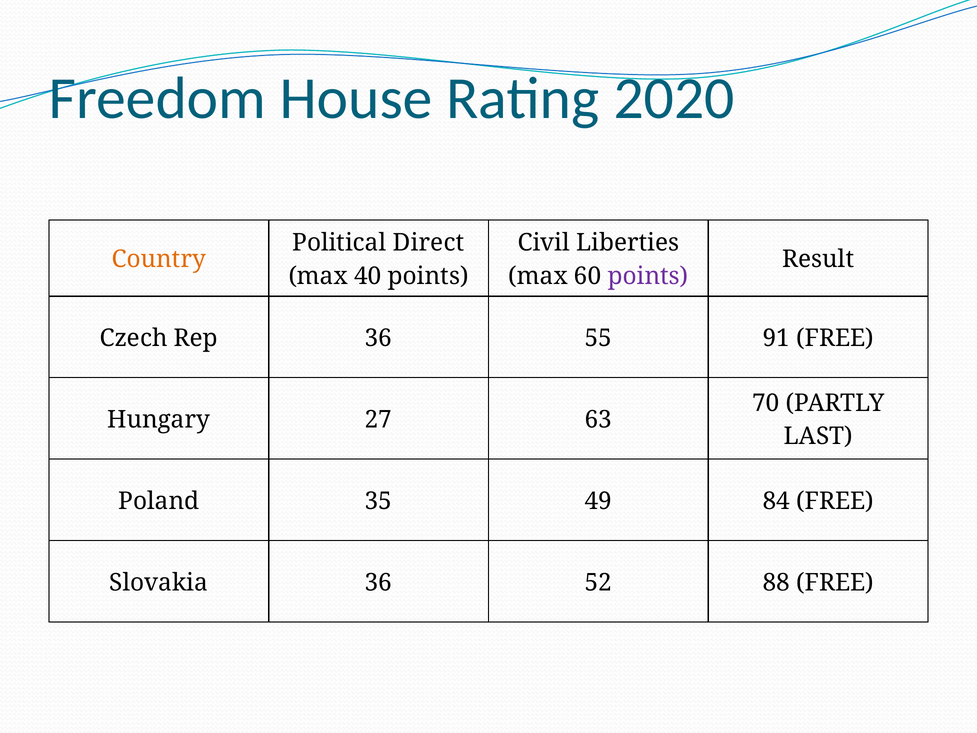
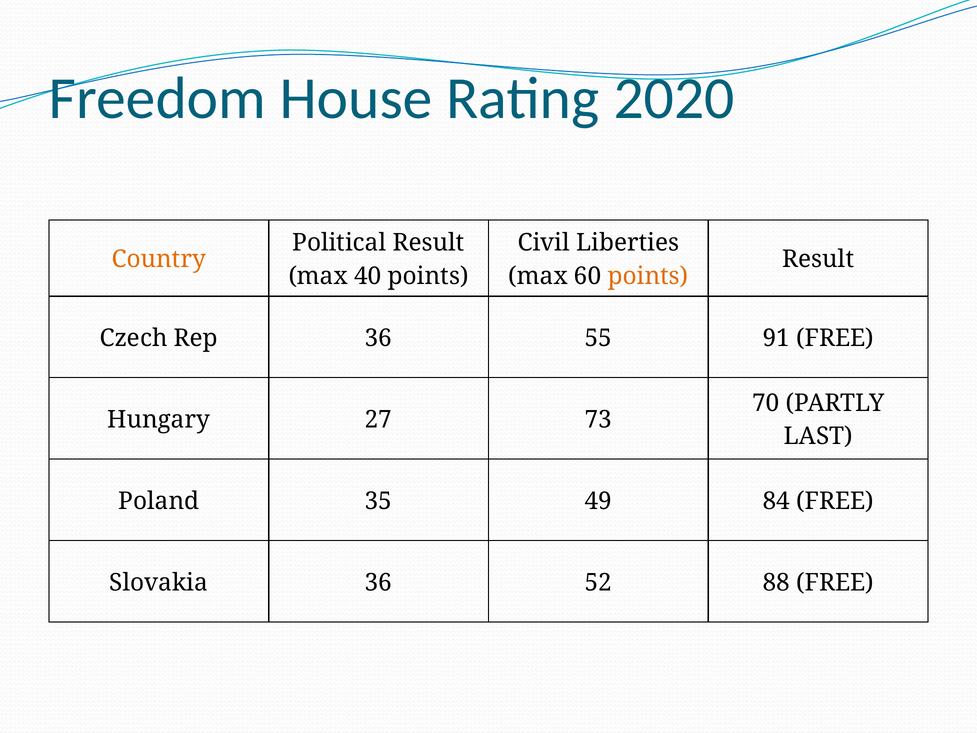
Political Direct: Direct -> Result
points at (648, 276) colour: purple -> orange
63: 63 -> 73
